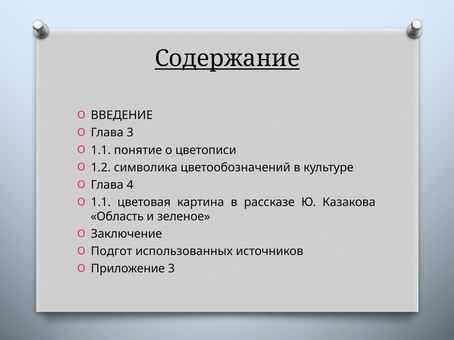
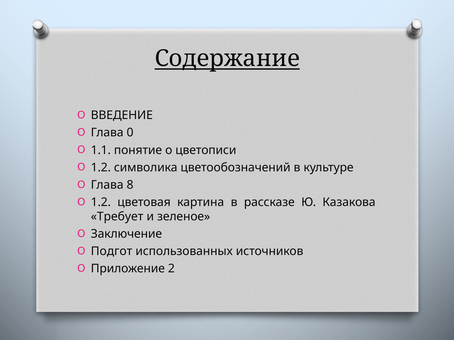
Глава 3: 3 -> 0
4: 4 -> 8
1.1 at (101, 202): 1.1 -> 1.2
Область: Область -> Требует
Приложение 3: 3 -> 2
